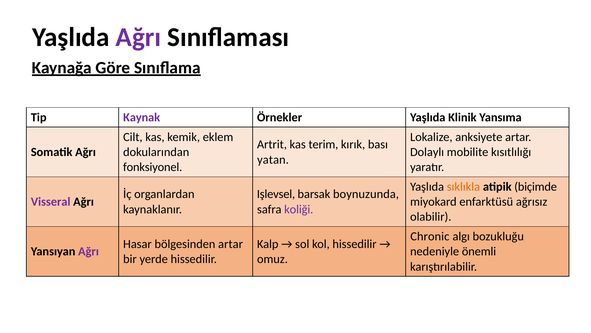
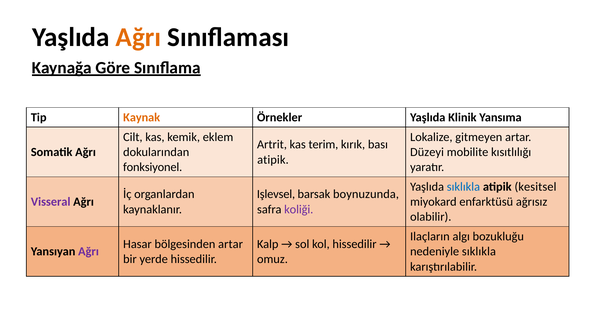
Ağrı at (138, 37) colour: purple -> orange
Kaynak colour: purple -> orange
anksiyete: anksiyete -> gitmeyen
Dolaylı: Dolaylı -> Düzeyi
yatan at (273, 159): yatan -> atipik
sıklıkla at (463, 186) colour: orange -> blue
biçimde: biçimde -> kesitsel
Chronic: Chronic -> Ilaçların
nedeniyle önemli: önemli -> sıklıkla
